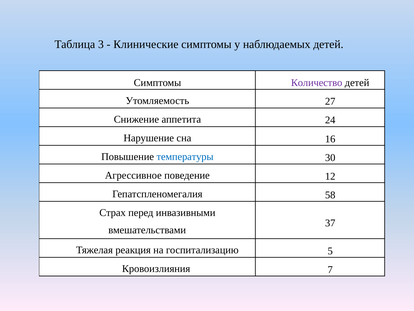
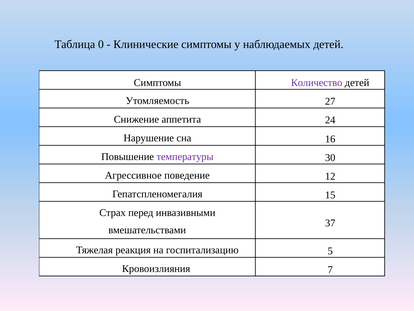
3: 3 -> 0
температуры colour: blue -> purple
58: 58 -> 15
